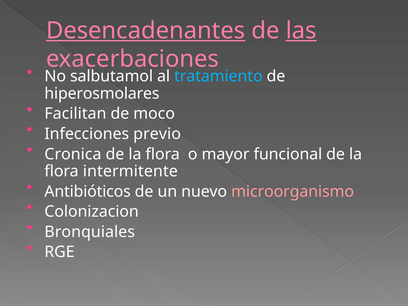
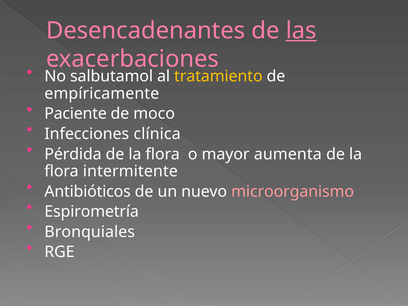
Desencadenantes underline: present -> none
tratamiento colour: light blue -> yellow
hiperosmolares: hiperosmolares -> empíricamente
Facilitan: Facilitan -> Paciente
previo: previo -> clínica
Cronica: Cronica -> Pérdida
funcional: funcional -> aumenta
Colonizacion: Colonizacion -> Espirometría
